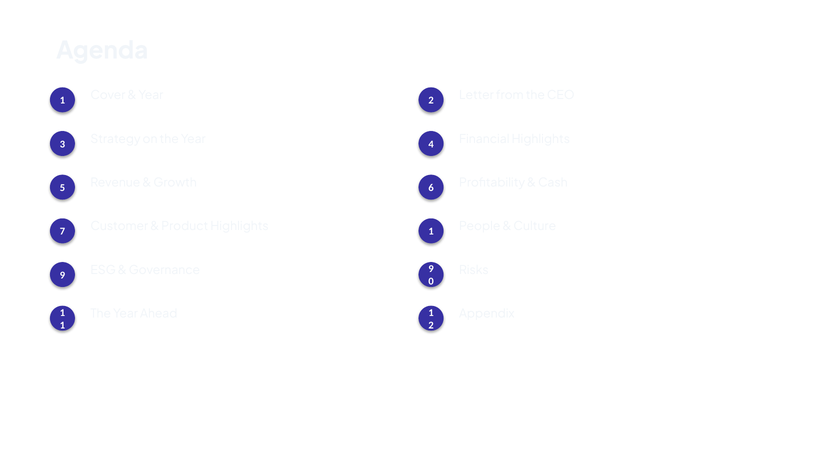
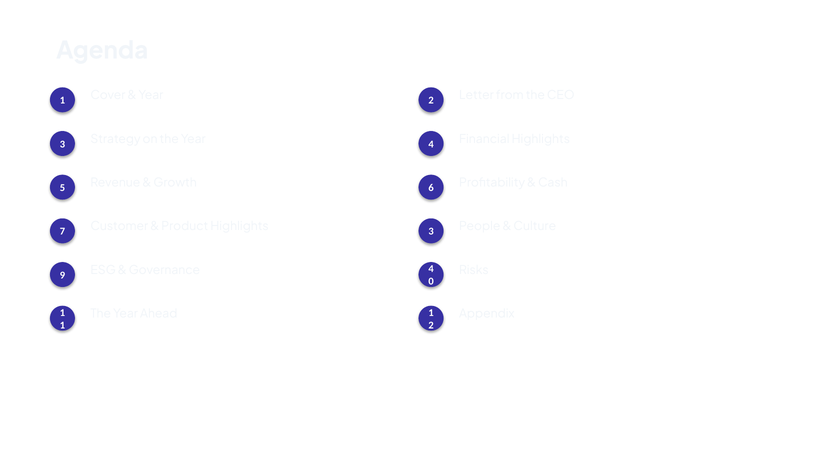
Highlights 1: 1 -> 3
Governance 9: 9 -> 4
